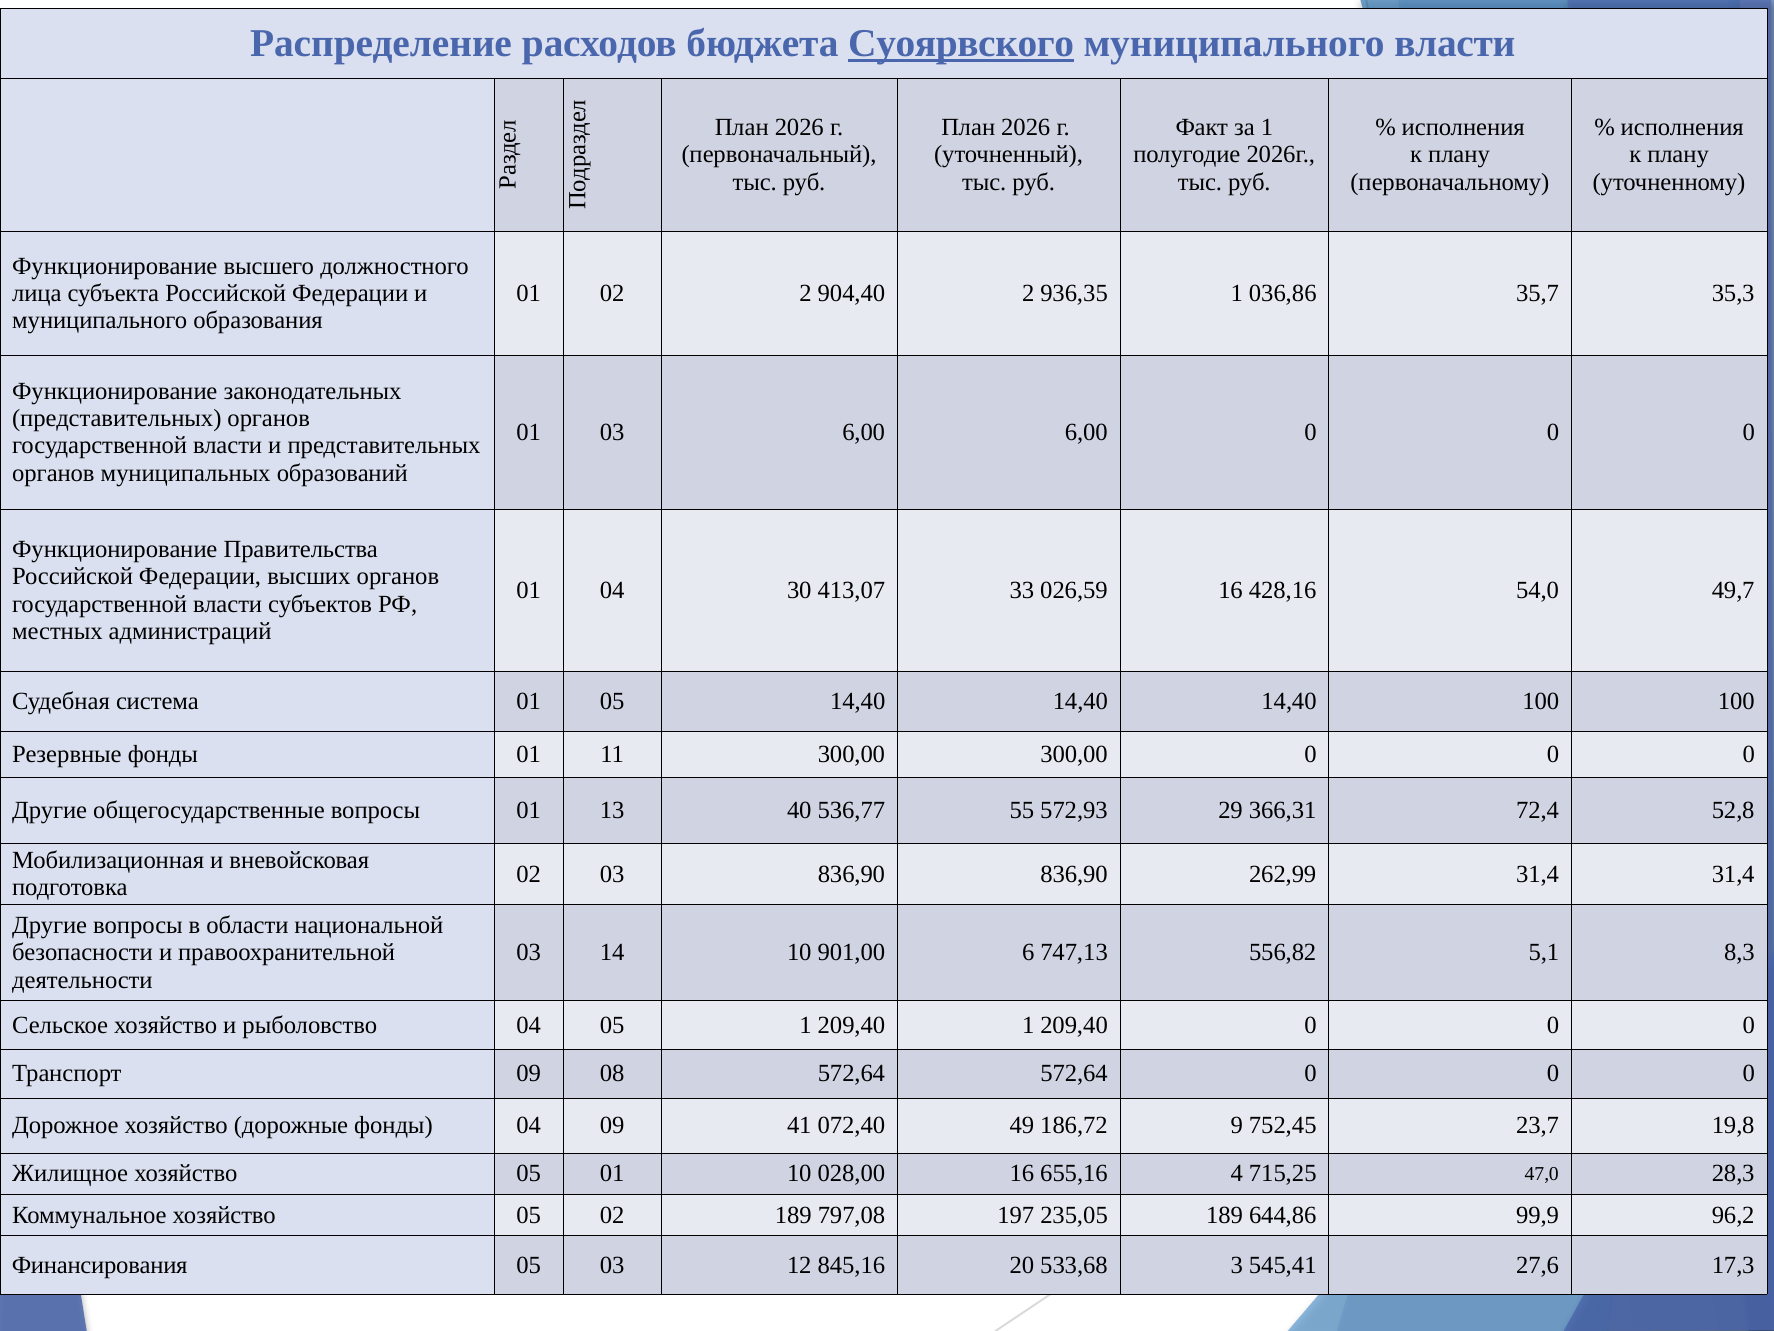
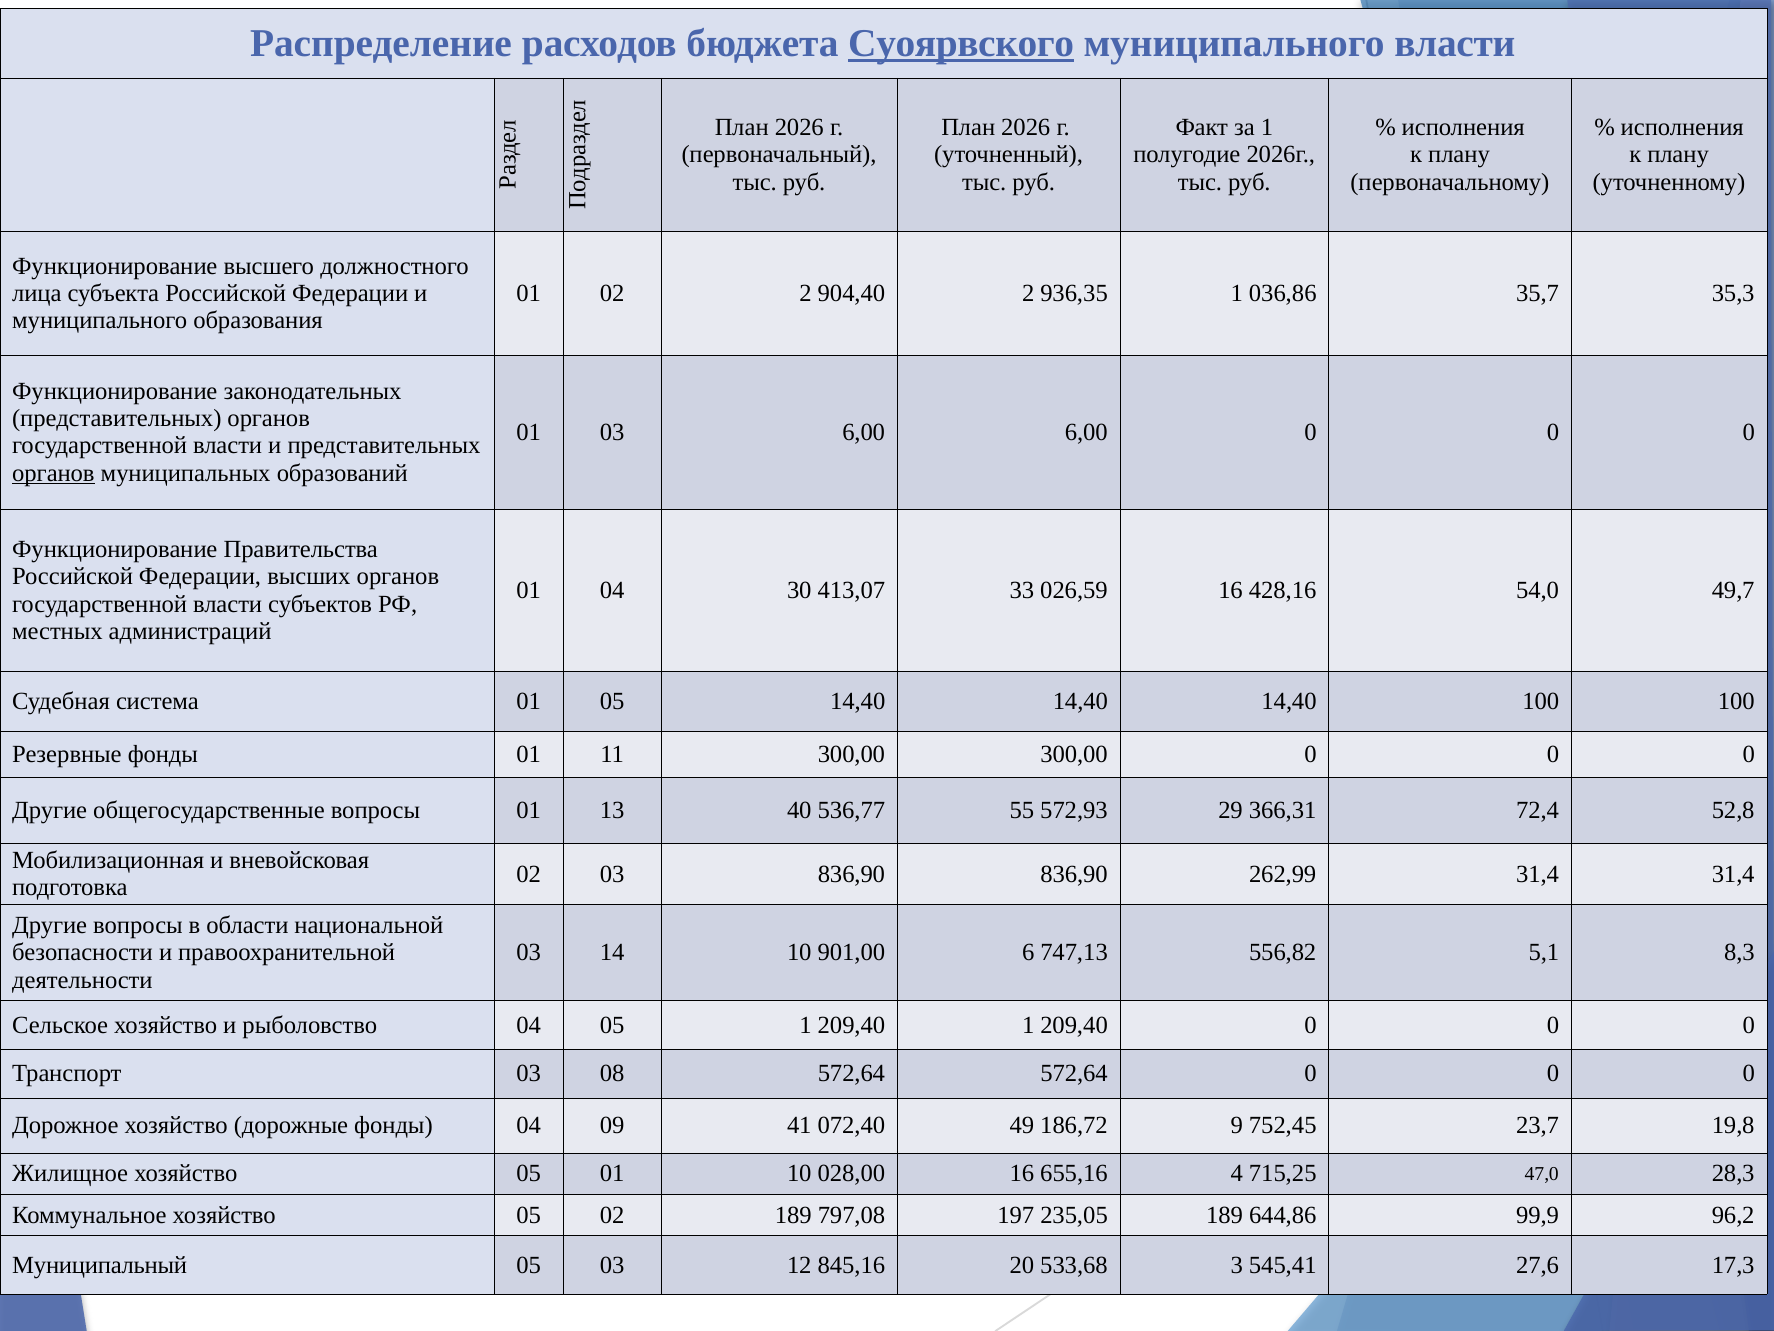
органов at (53, 473) underline: none -> present
Транспорт 09: 09 -> 03
Финансирования: Финансирования -> Муниципальный
